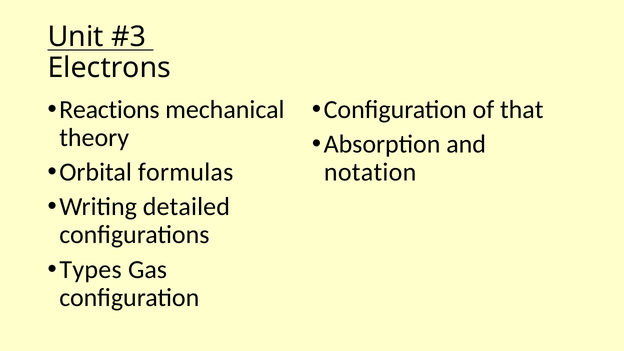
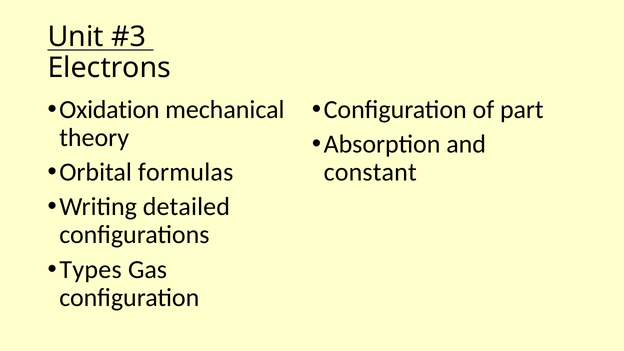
Reactions: Reactions -> Oxidation
that: that -> part
notation: notation -> constant
